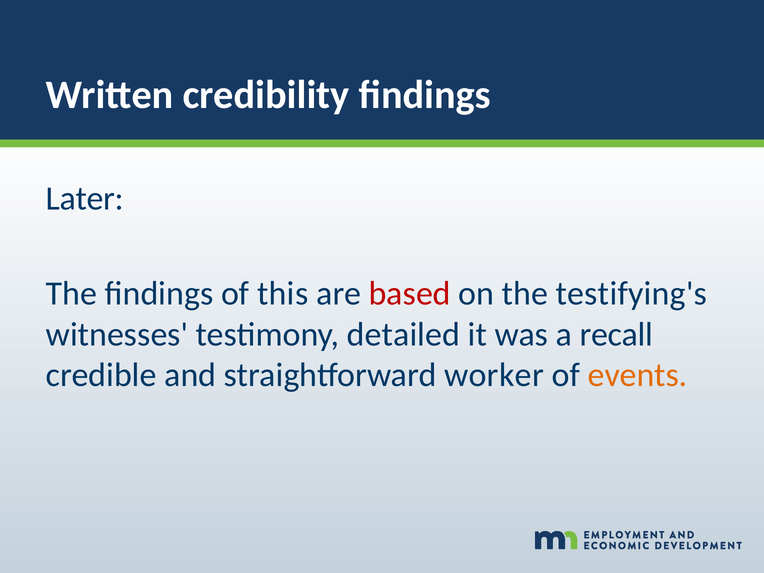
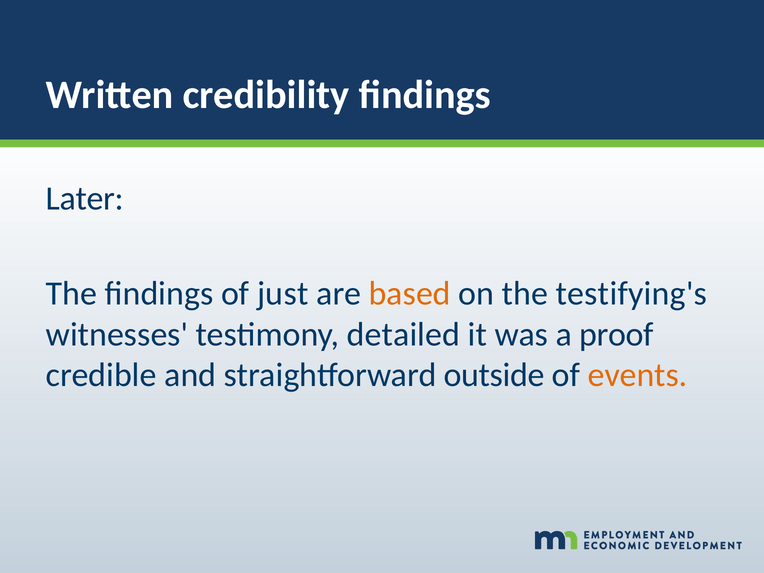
this: this -> just
based colour: red -> orange
recall: recall -> proof
worker: worker -> outside
